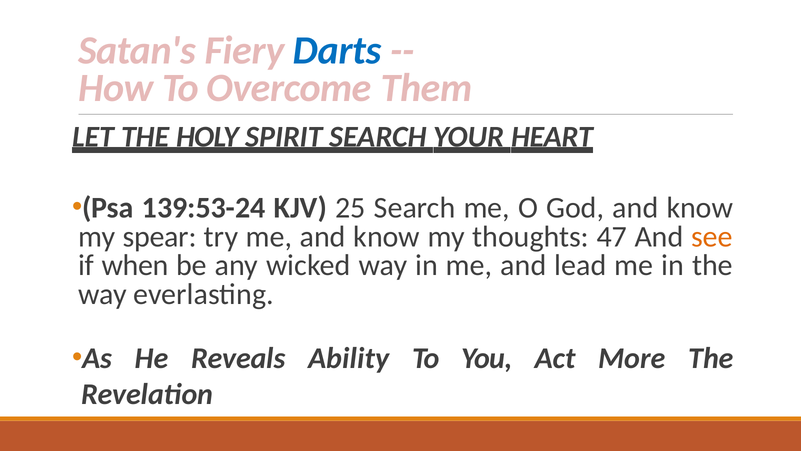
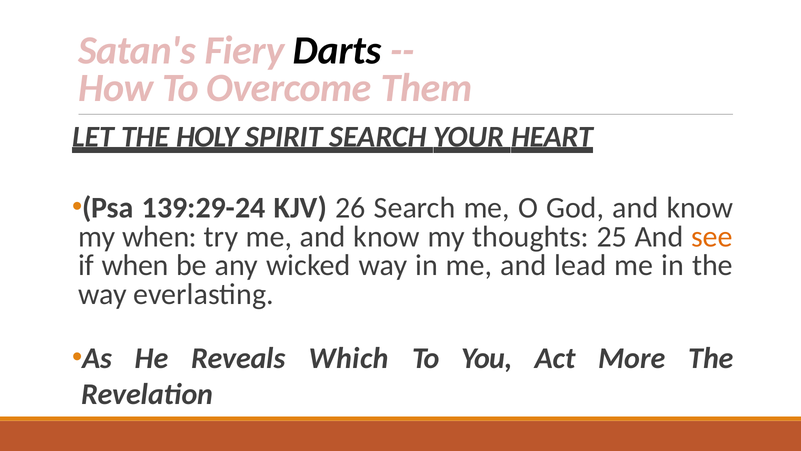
Darts colour: blue -> black
139:53-24: 139:53-24 -> 139:29-24
25: 25 -> 26
my spear: spear -> when
47: 47 -> 25
Ability: Ability -> Which
